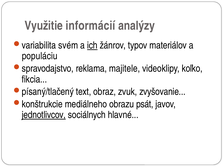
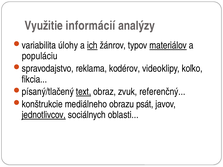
svém: svém -> úlohy
materiálov underline: none -> present
majitele: majitele -> kodérov
text underline: none -> present
zvyšovanie: zvyšovanie -> referenčný
hlavné: hlavné -> oblasti
